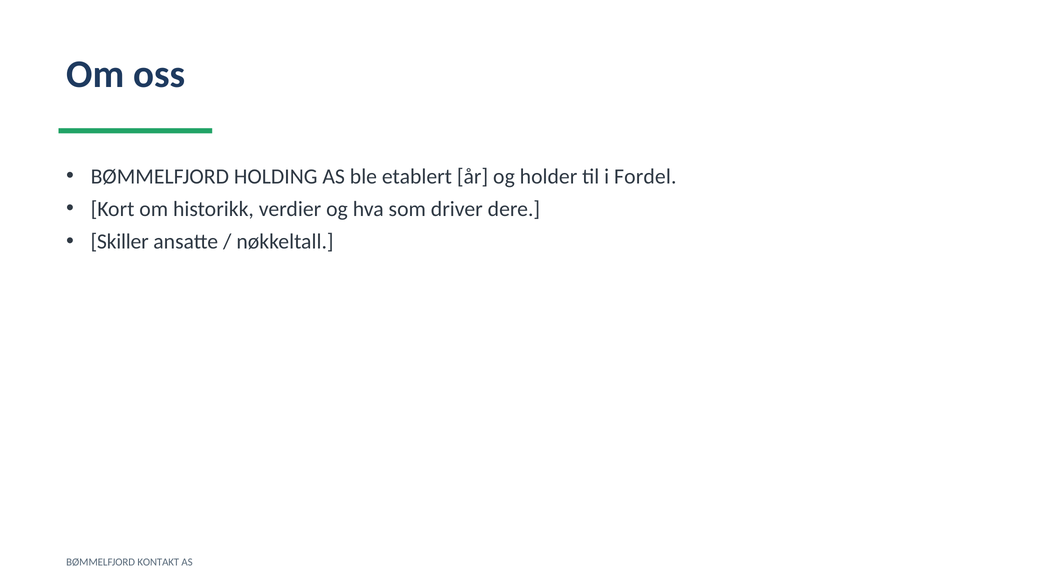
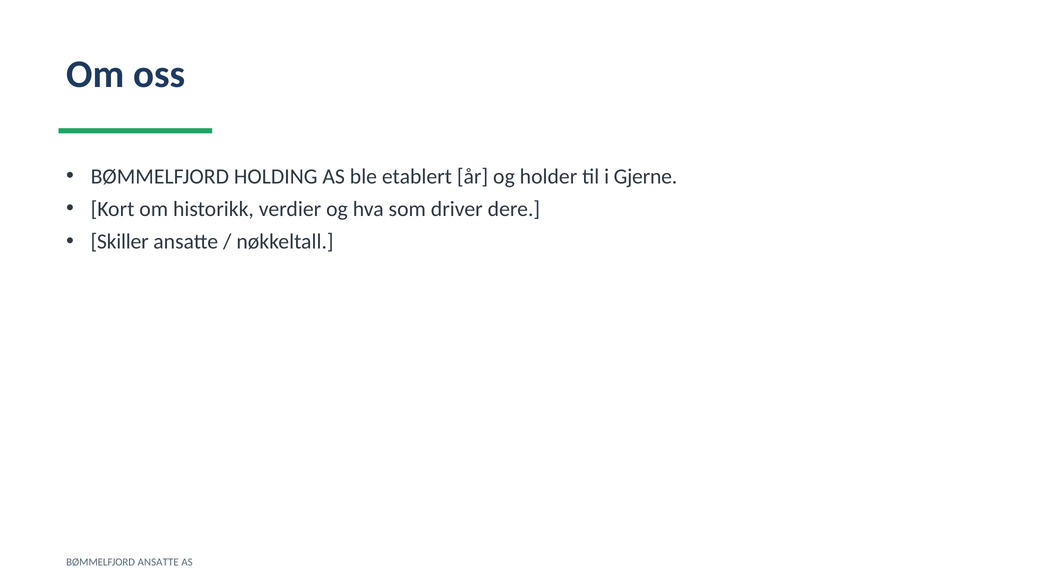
Fordel: Fordel -> Gjerne
BØMMELFJORD KONTAKT: KONTAKT -> ANSATTE
